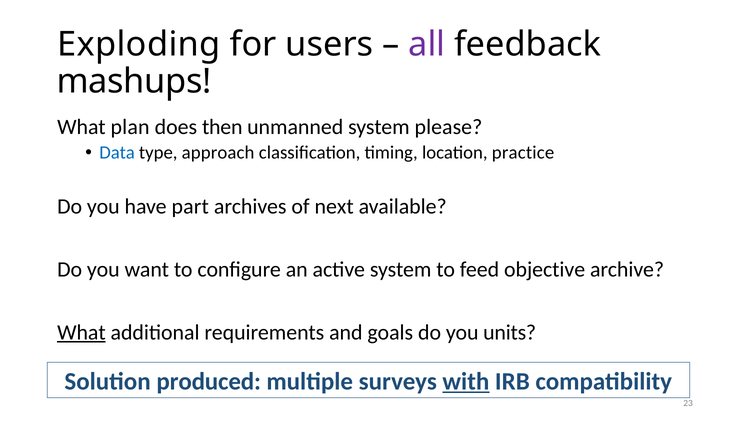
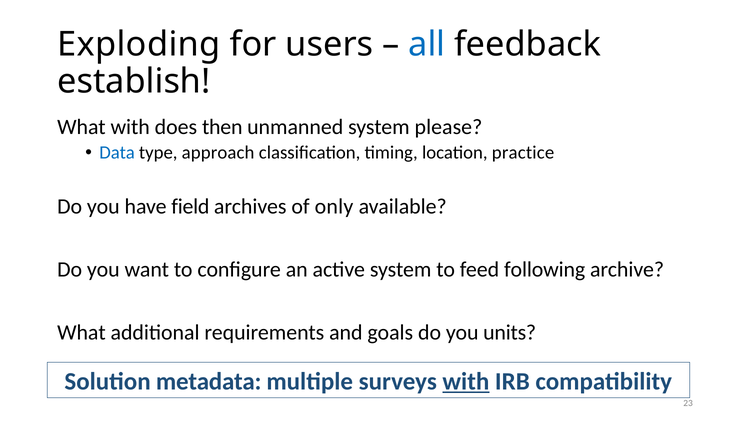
all colour: purple -> blue
mashups: mashups -> establish
What plan: plan -> with
part: part -> field
next: next -> only
objective: objective -> following
What at (81, 332) underline: present -> none
produced: produced -> metadata
